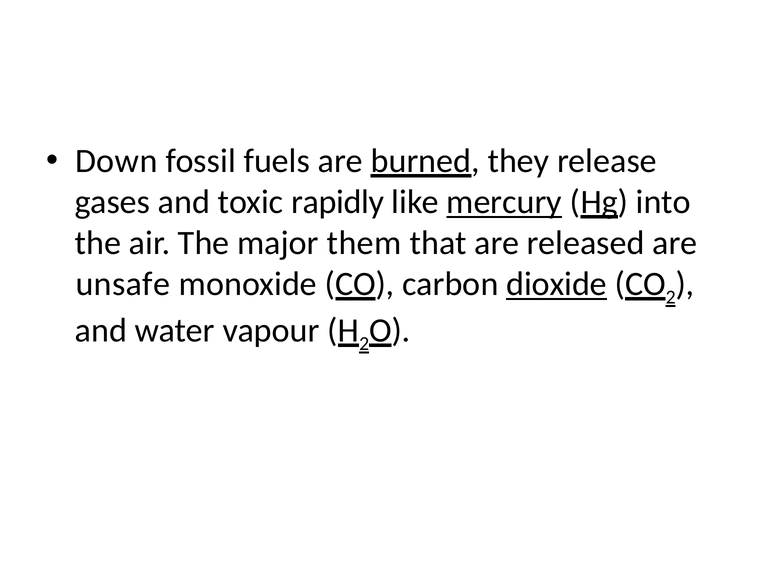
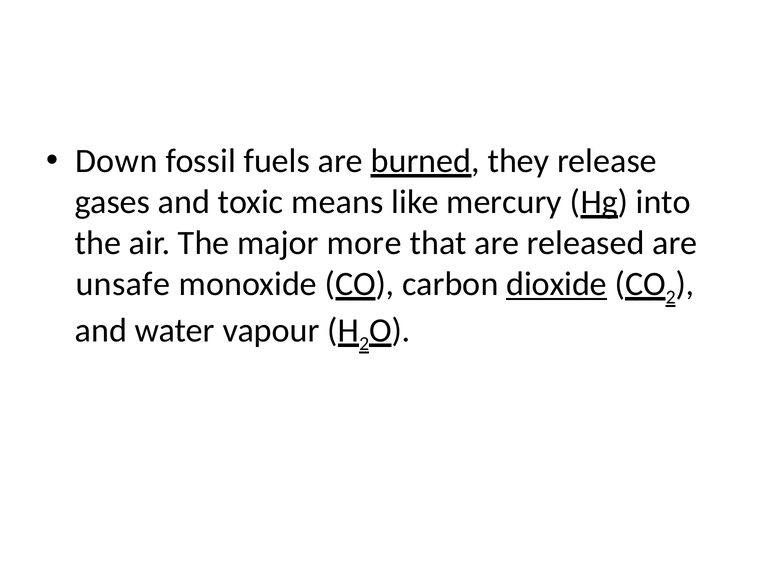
rapidly: rapidly -> means
mercury underline: present -> none
them: them -> more
